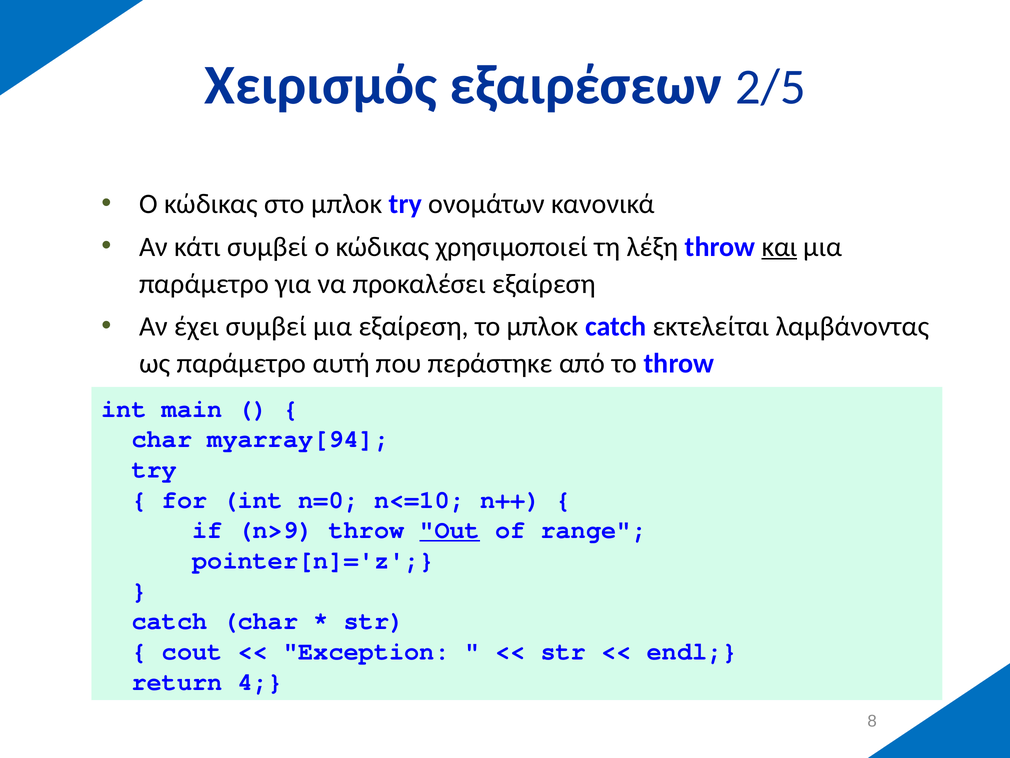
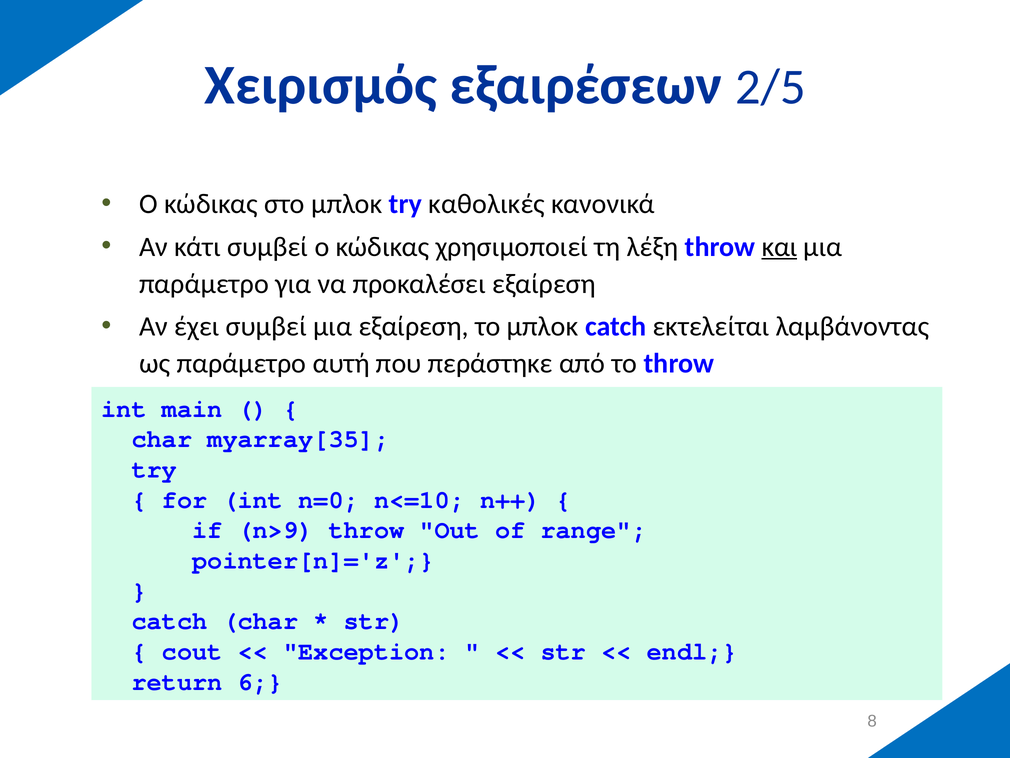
ονομάτων: ονομάτων -> καθολικές
myarray[94: myarray[94 -> myarray[35
Out underline: present -> none
4: 4 -> 6
